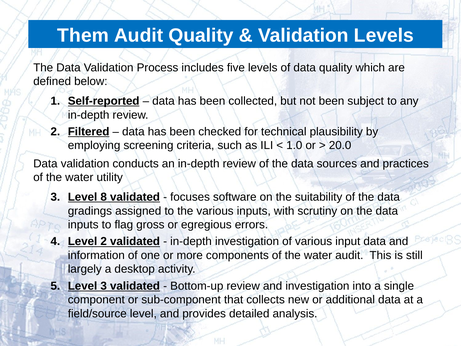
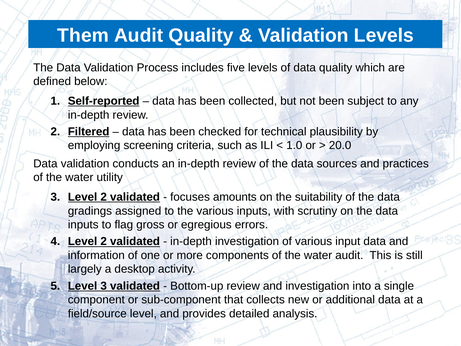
3 Level 8: 8 -> 2
software: software -> amounts
